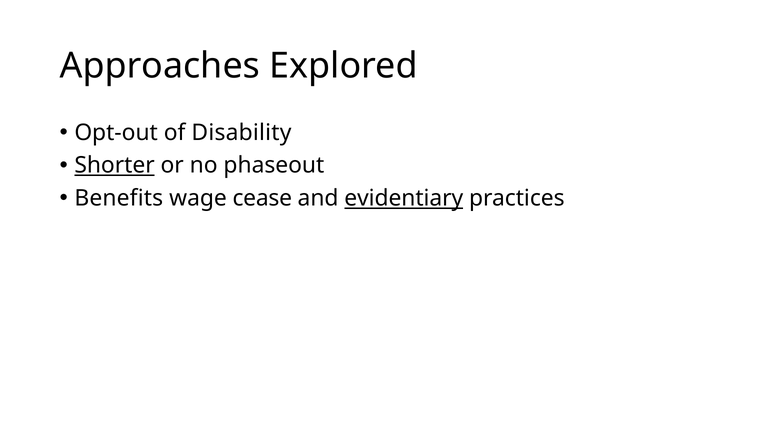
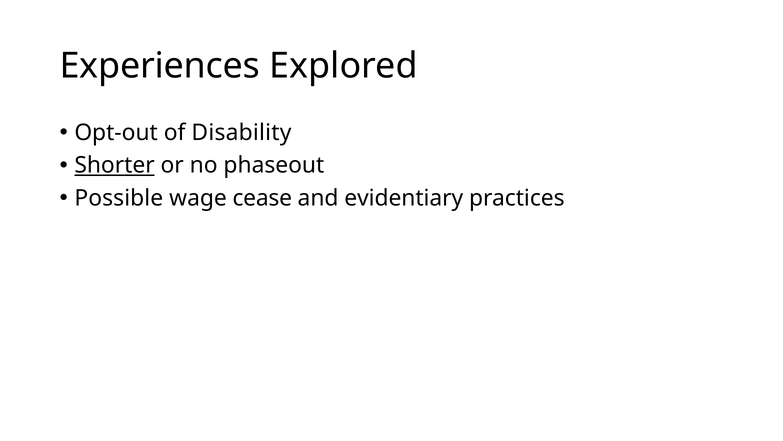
Approaches: Approaches -> Experiences
Benefits: Benefits -> Possible
evidentiary underline: present -> none
